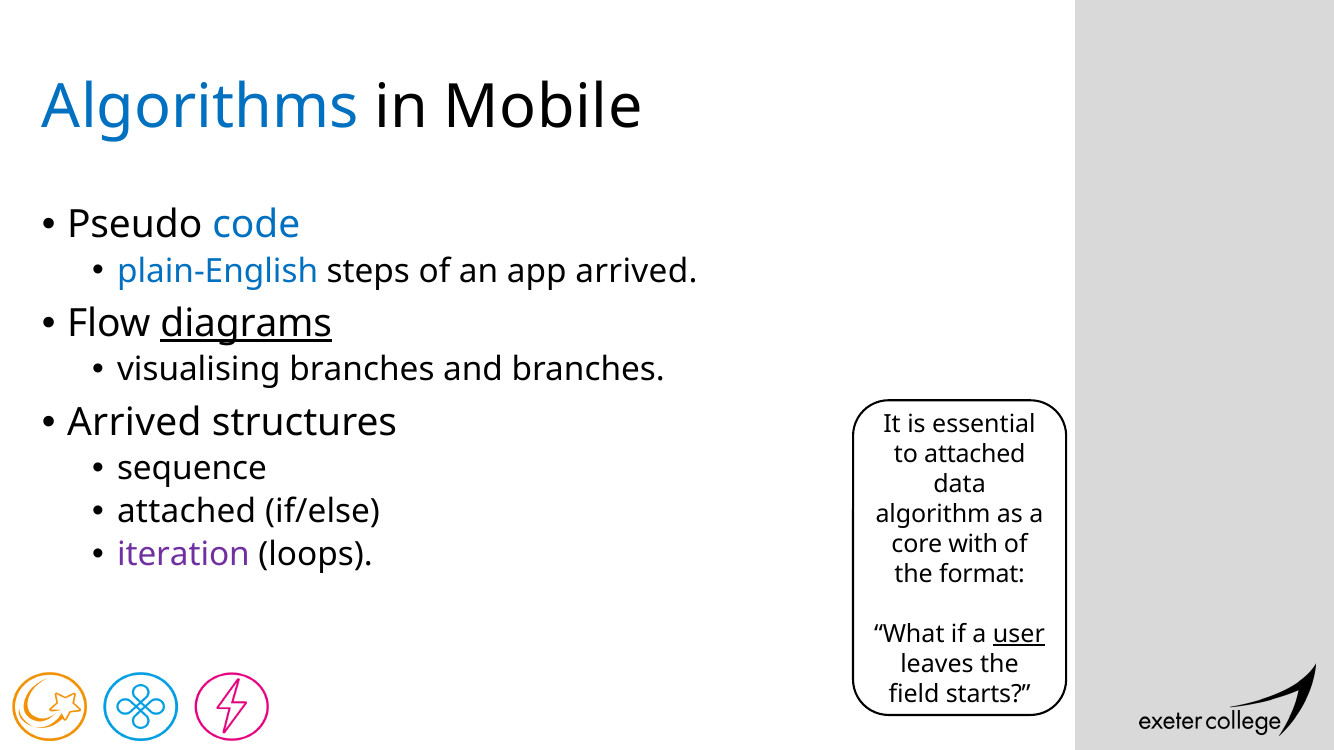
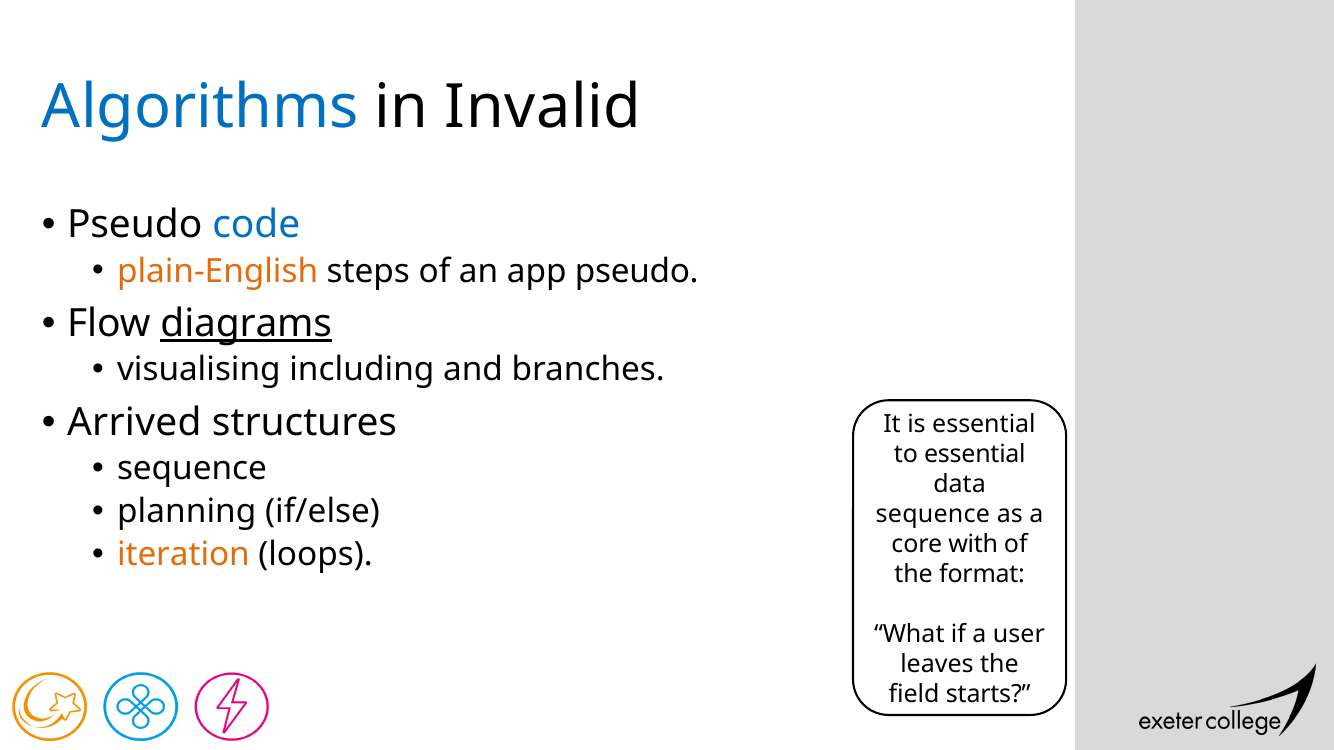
Mobile: Mobile -> Invalid
plain-English colour: blue -> orange
app arrived: arrived -> pseudo
visualising branches: branches -> including
to attached: attached -> essential
attached at (187, 512): attached -> planning
algorithm at (933, 515): algorithm -> sequence
iteration colour: purple -> orange
user underline: present -> none
